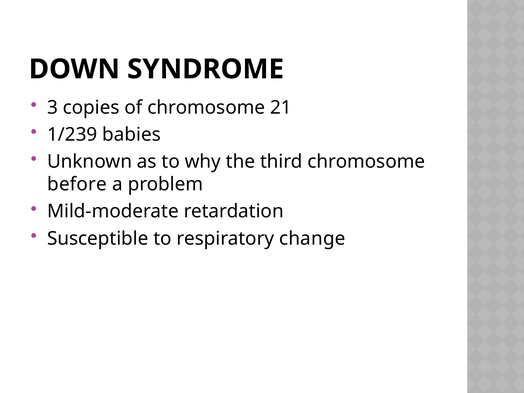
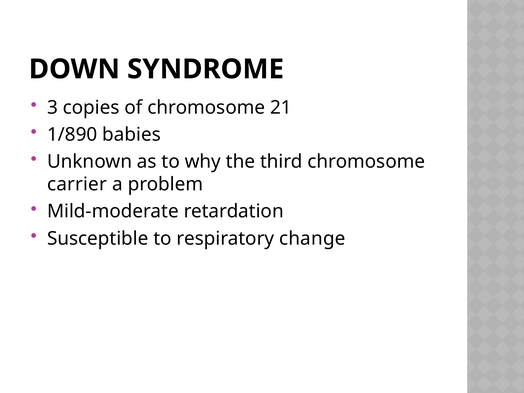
1/239: 1/239 -> 1/890
before: before -> carrier
